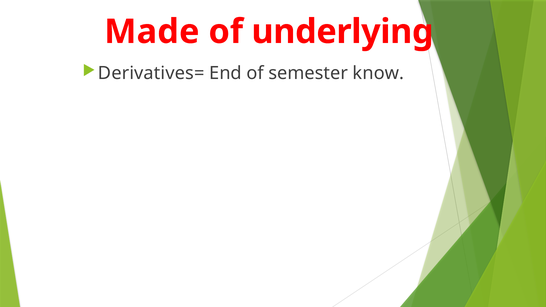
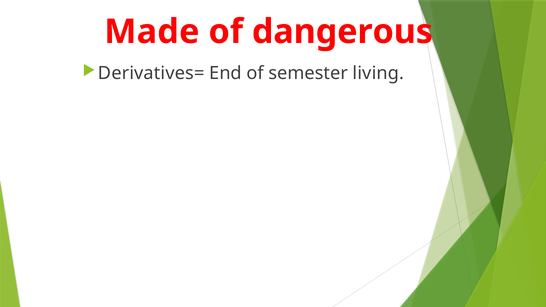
underlying: underlying -> dangerous
know: know -> living
